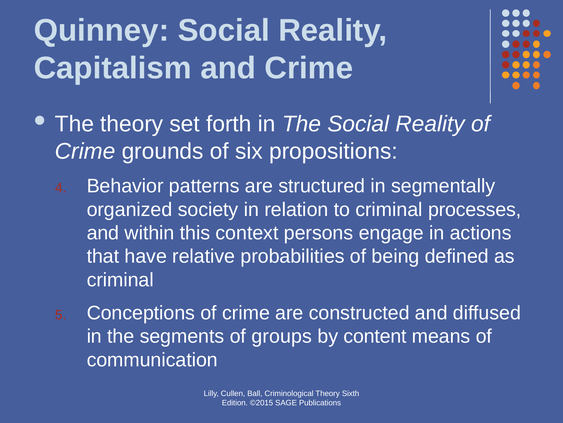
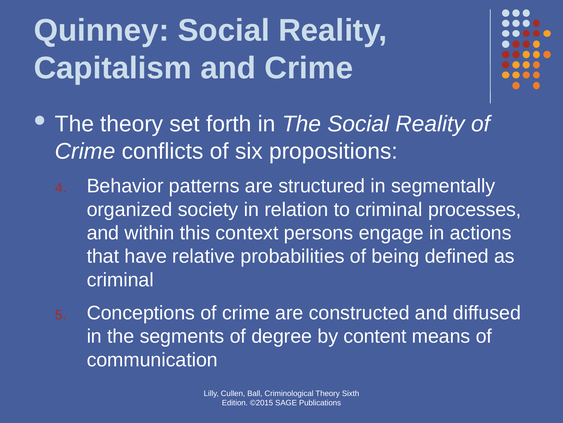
grounds: grounds -> conflicts
groups: groups -> degree
